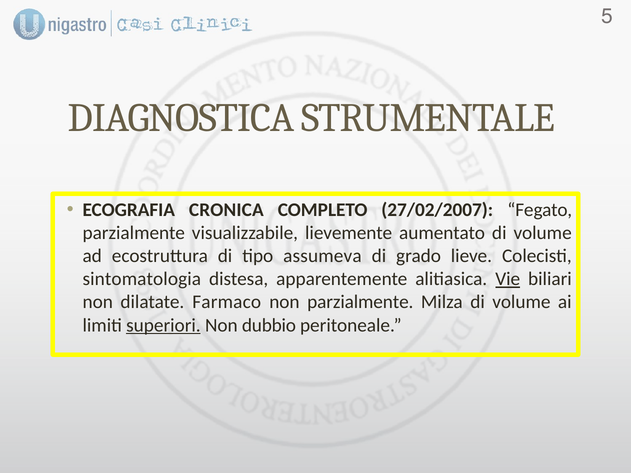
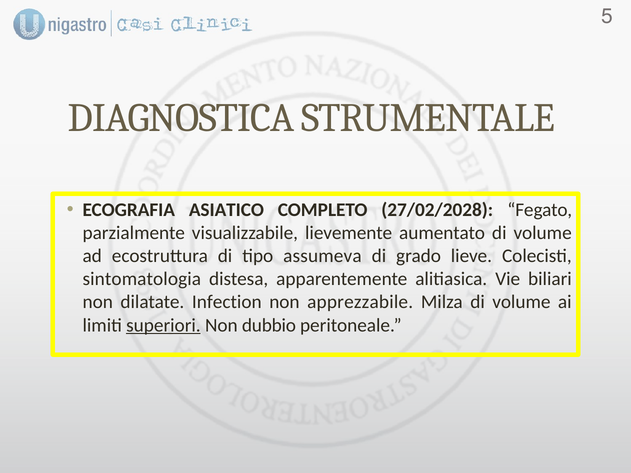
CRONICA: CRONICA -> ASIATICO
27/02/2007: 27/02/2007 -> 27/02/2028
Vie underline: present -> none
Farmaco: Farmaco -> Infection
non parzialmente: parzialmente -> apprezzabile
